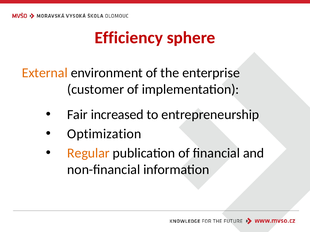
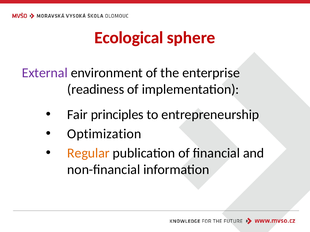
Efficiency: Efficiency -> Ecological
External colour: orange -> purple
customer: customer -> readiness
increased: increased -> principles
